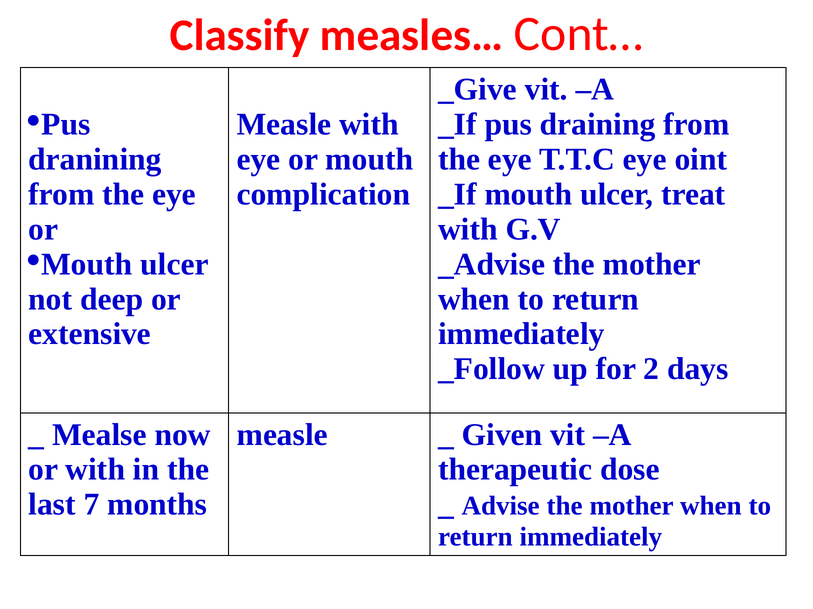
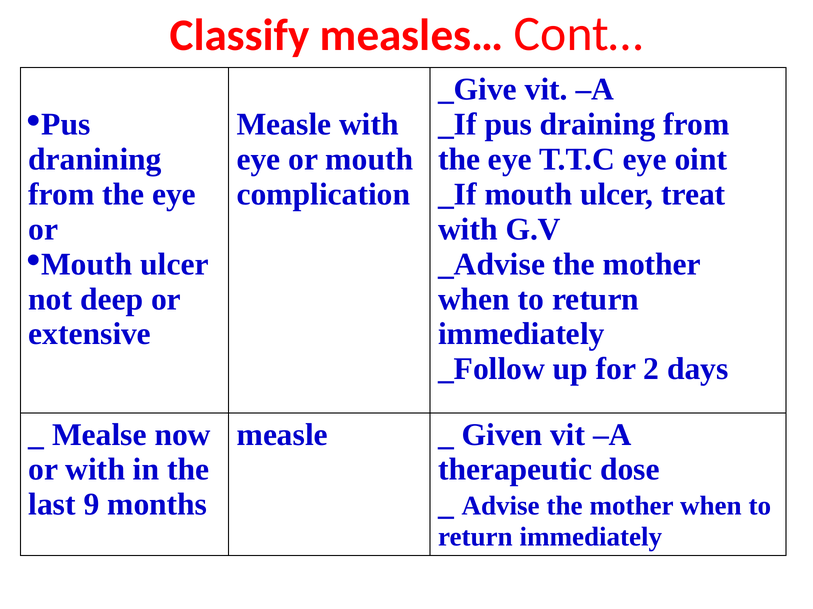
7: 7 -> 9
